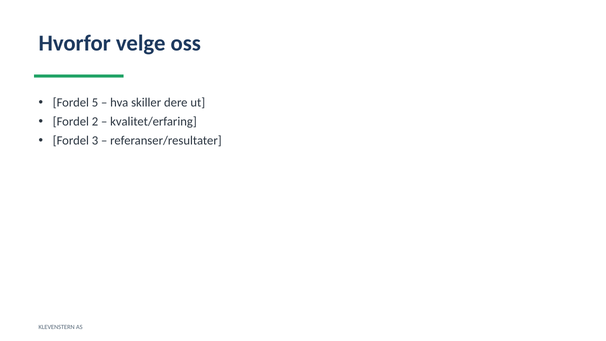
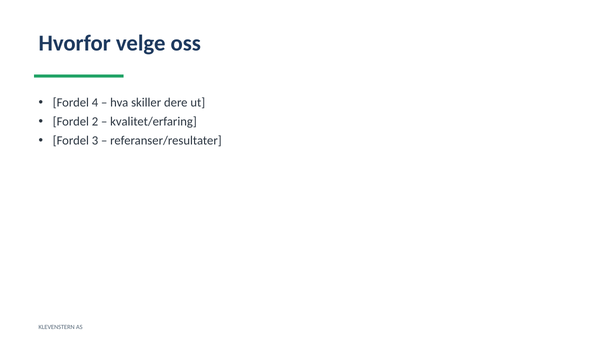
5: 5 -> 4
